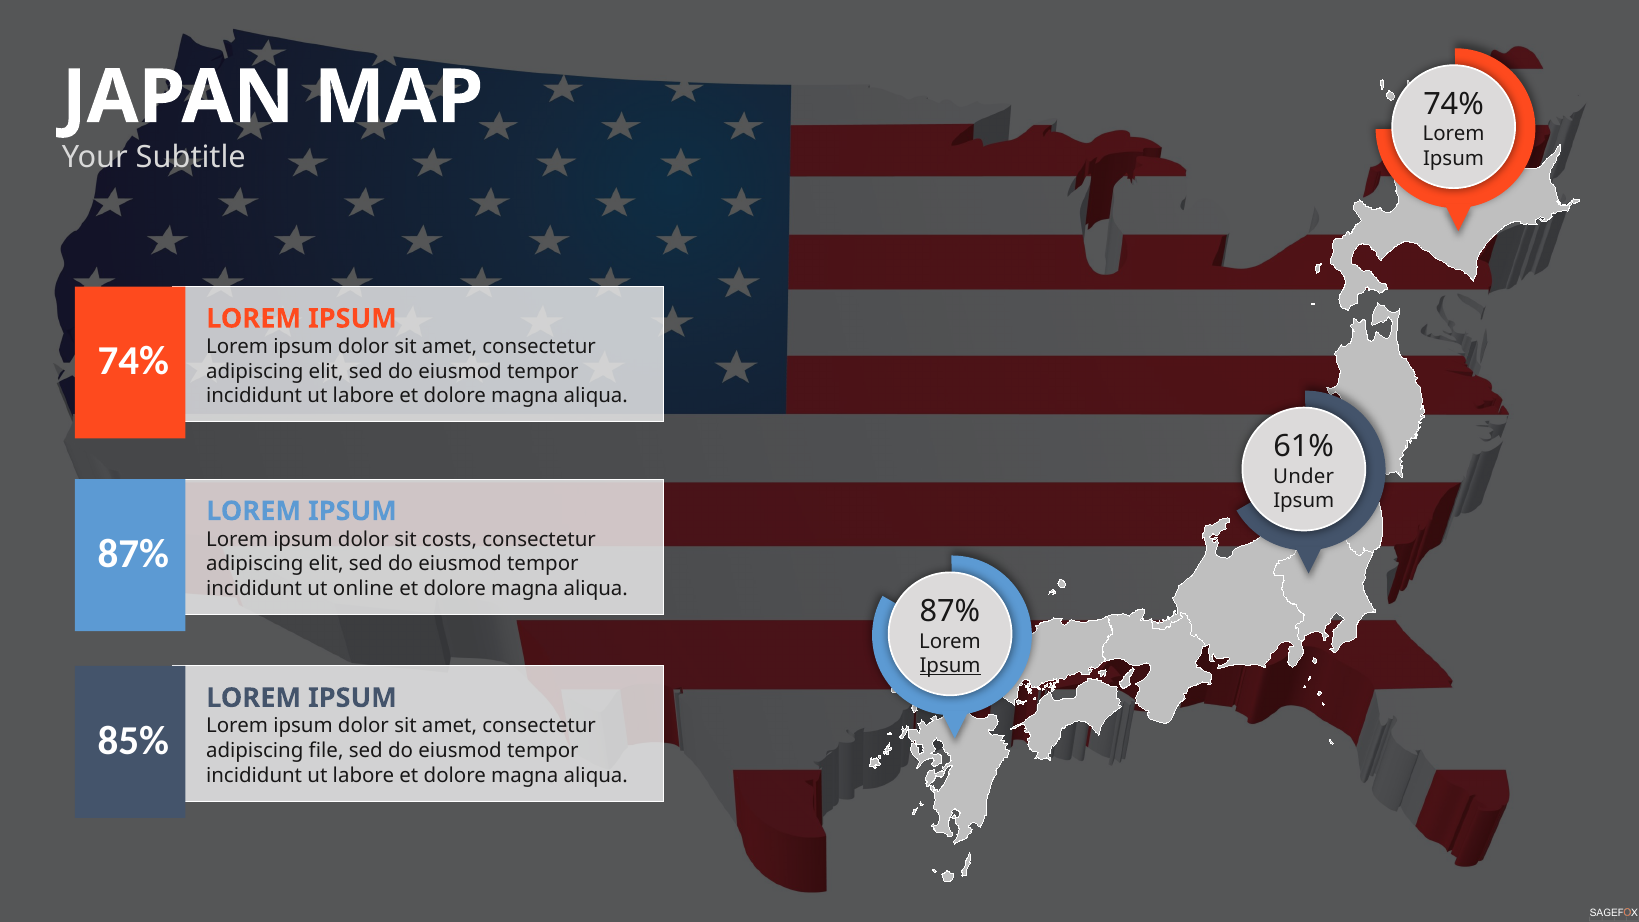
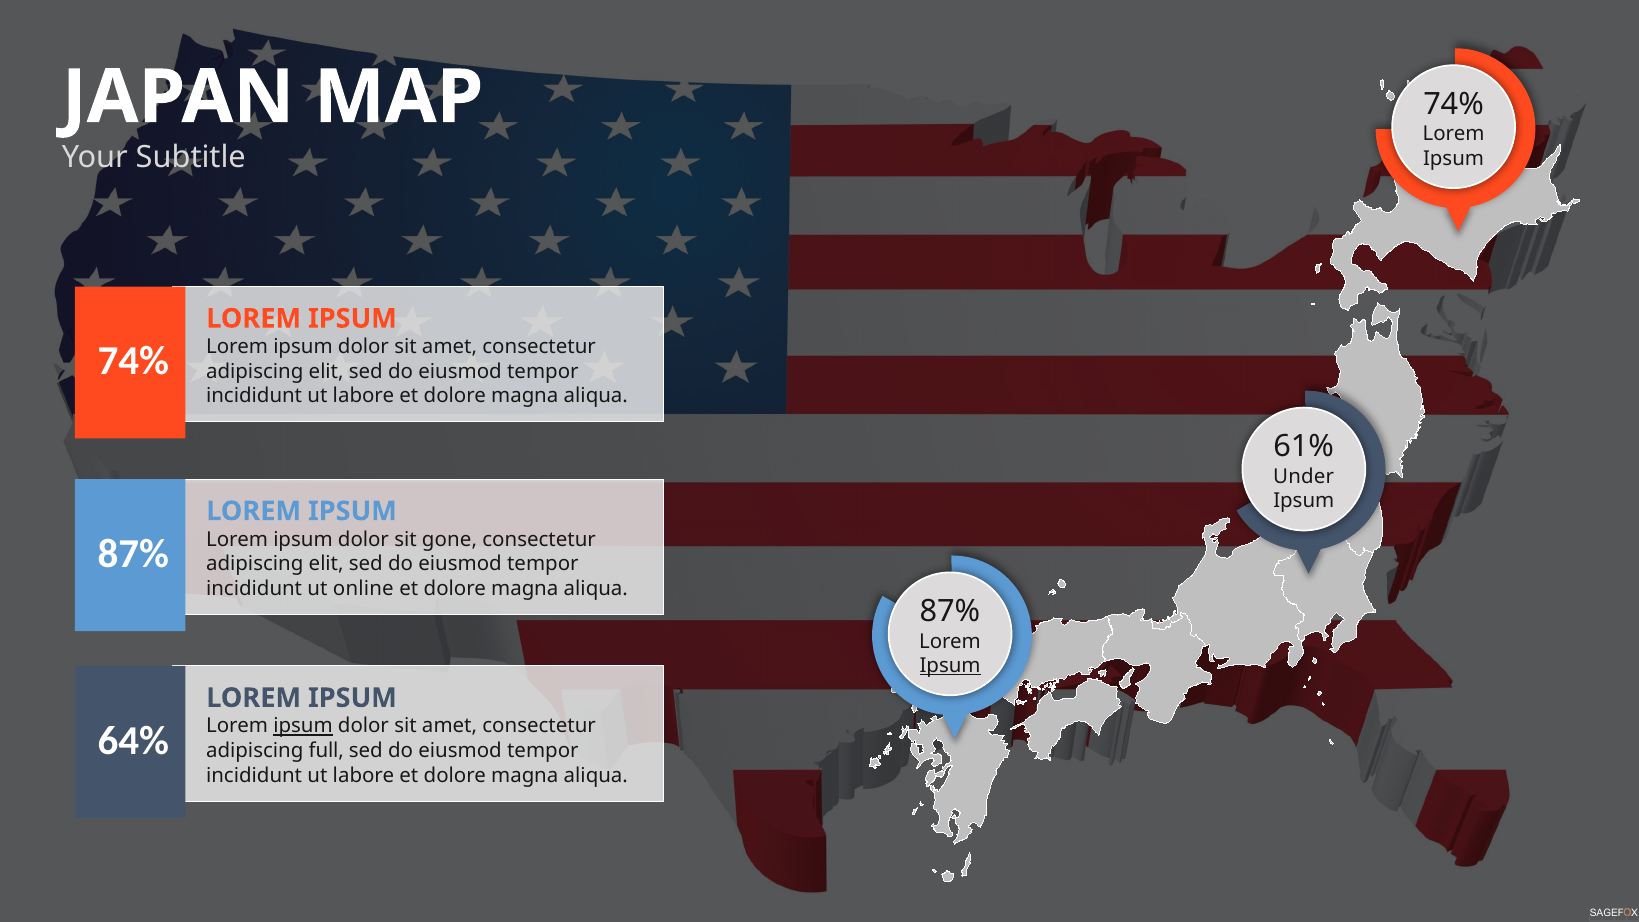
costs: costs -> gone
ipsum at (303, 726) underline: none -> present
85%: 85% -> 64%
file: file -> full
